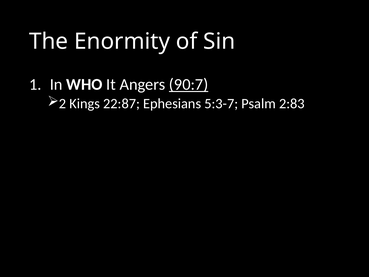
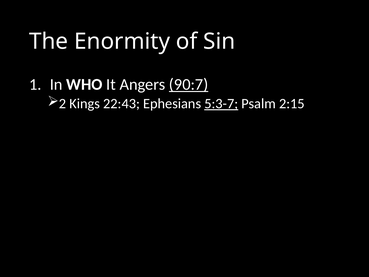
22:87: 22:87 -> 22:43
5:3-7 underline: none -> present
2:83: 2:83 -> 2:15
